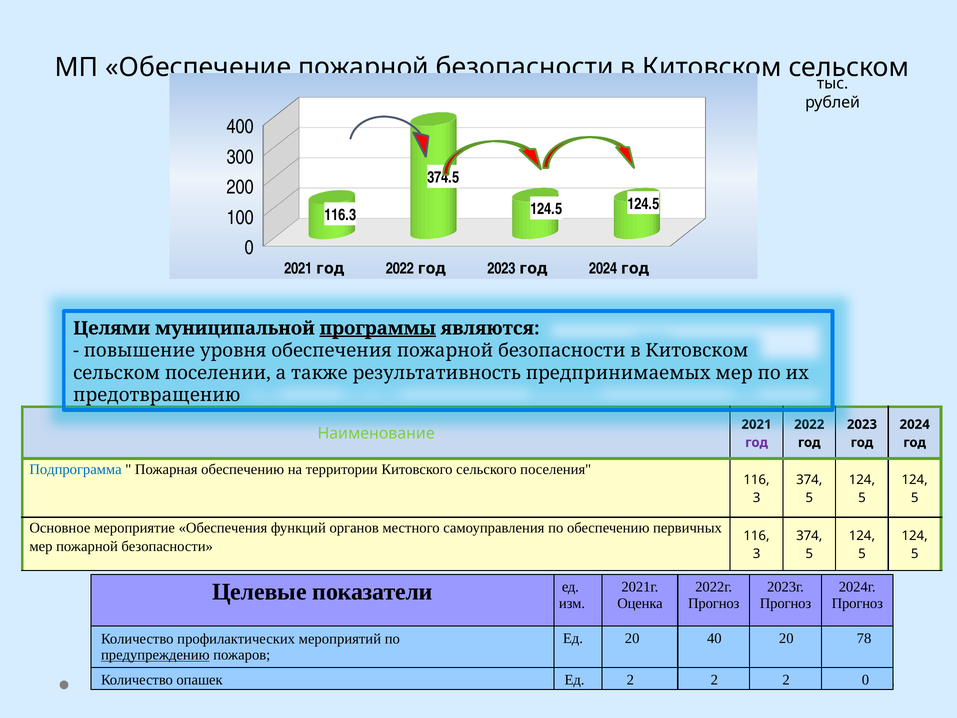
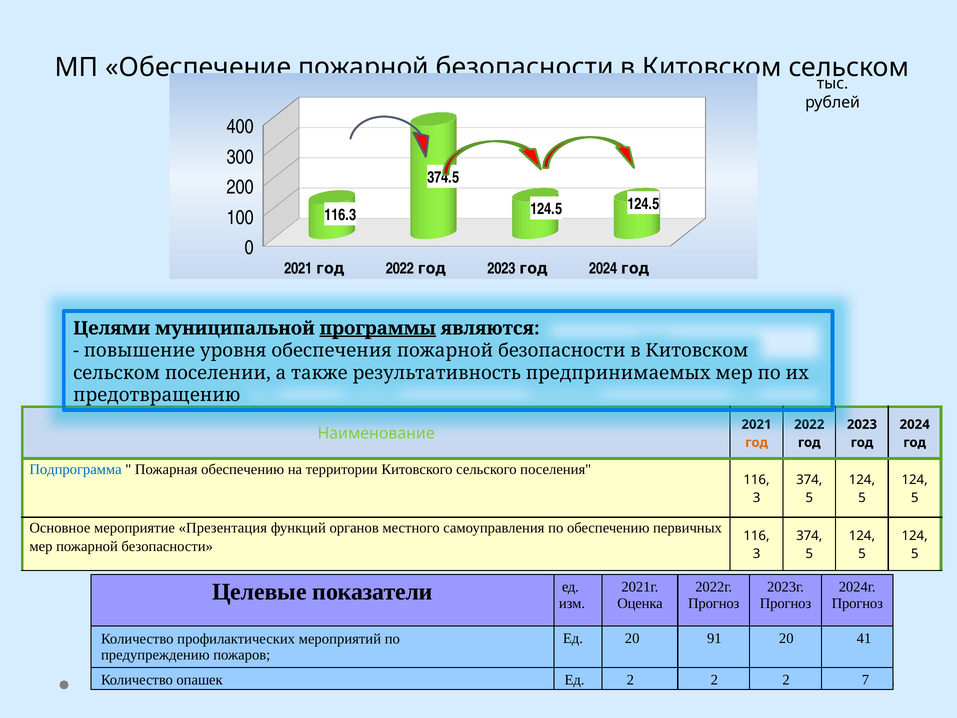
год at (757, 442) colour: purple -> orange
мероприятие Обеспечения: Обеспечения -> Презентация
40: 40 -> 91
78: 78 -> 41
предупреждению underline: present -> none
2 0: 0 -> 7
